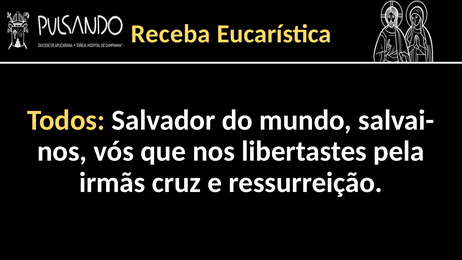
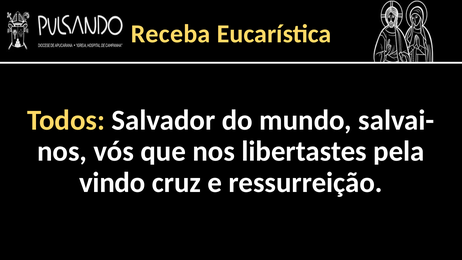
irmãs: irmãs -> vindo
